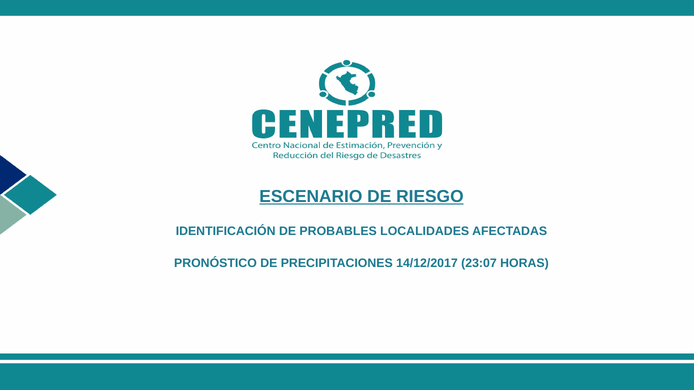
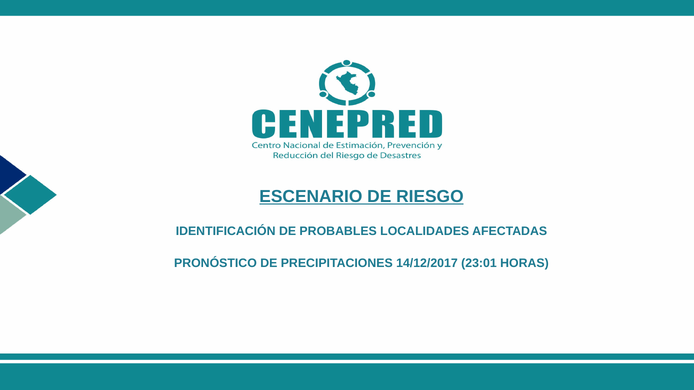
23:07: 23:07 -> 23:01
